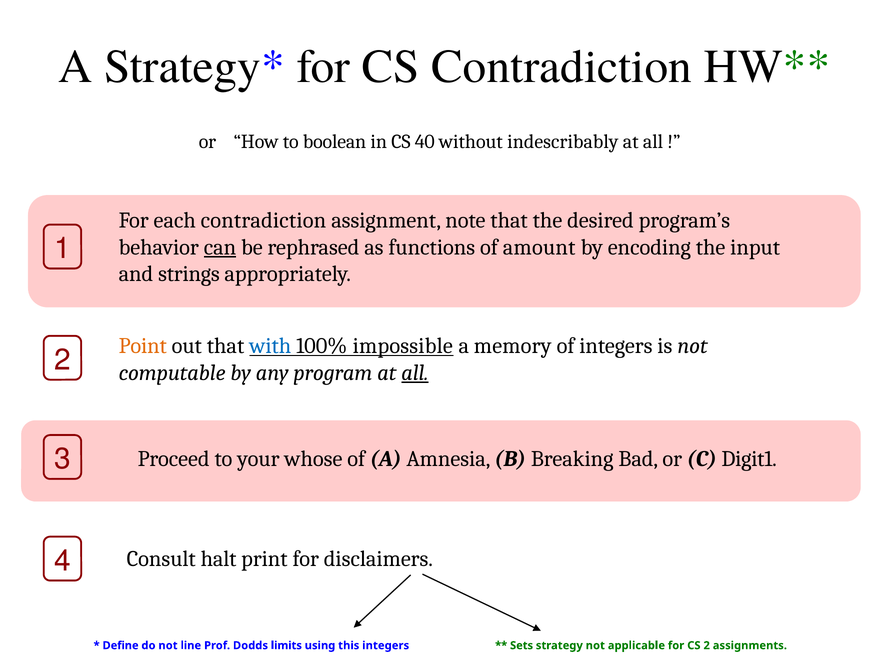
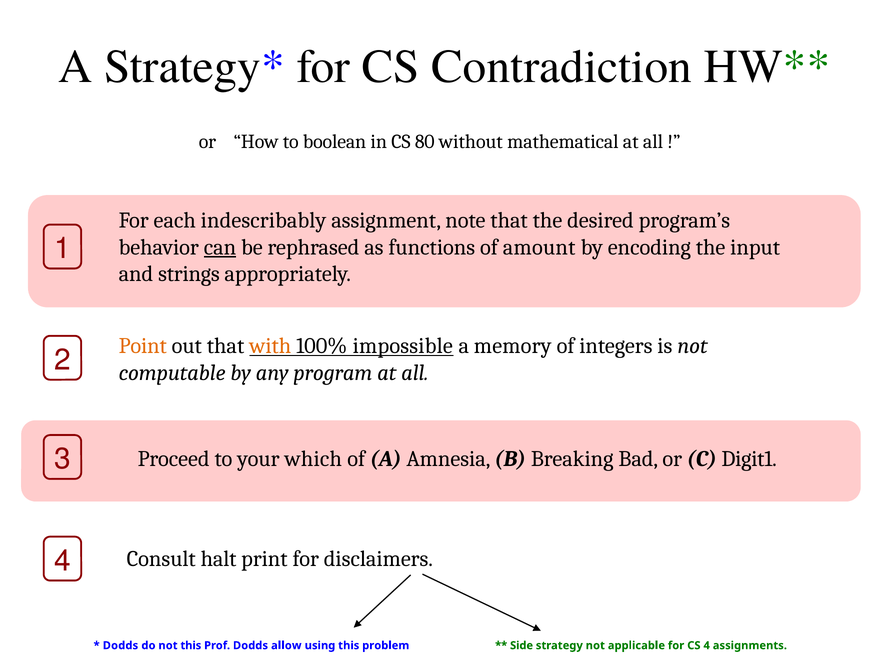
40: 40 -> 80
indescribably: indescribably -> mathematical
each contradiction: contradiction -> indescribably
with colour: blue -> orange
all at (415, 373) underline: present -> none
whose: whose -> which
Define at (121, 646): Define -> Dodds
not line: line -> this
limits: limits -> allow
this integers: integers -> problem
Sets: Sets -> Side
CS 2: 2 -> 4
